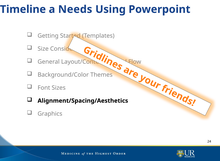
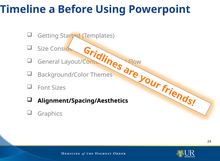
Needs: Needs -> Before
